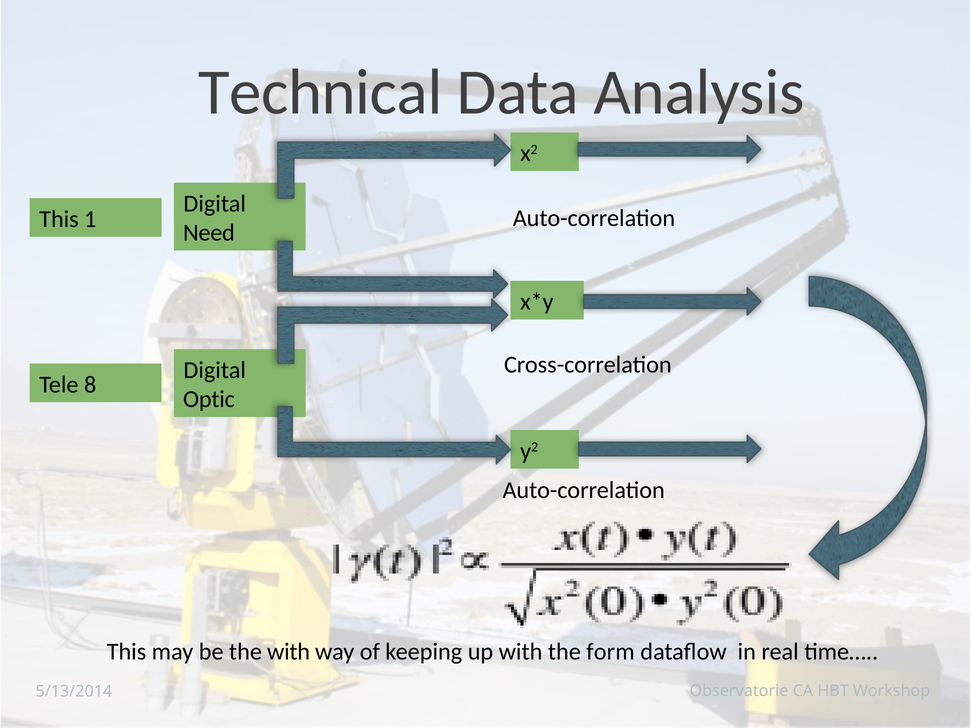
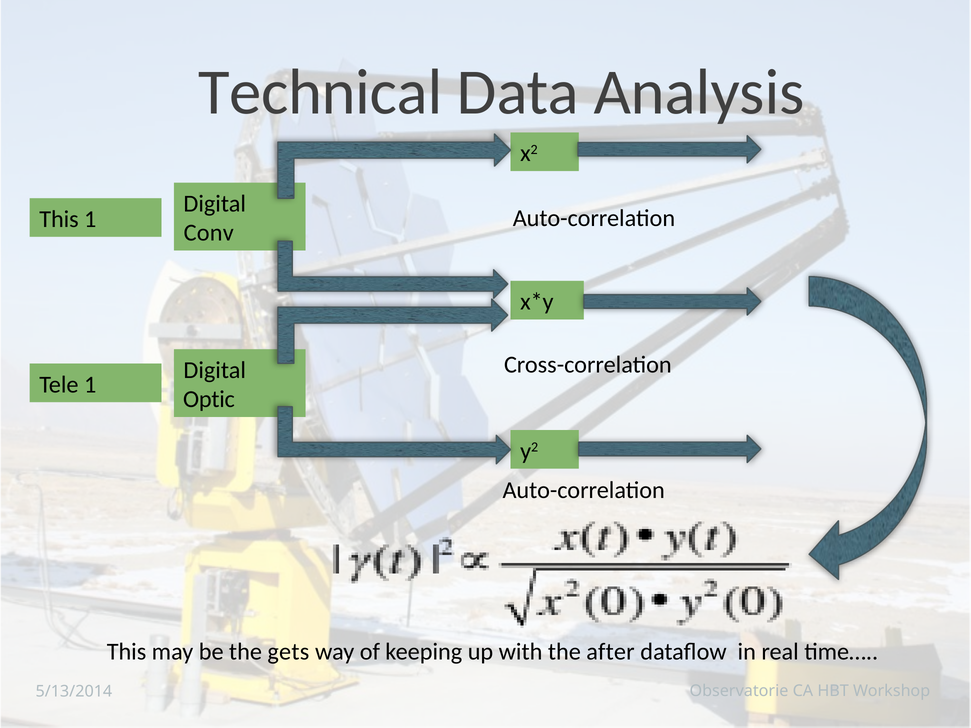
Need: Need -> Conv
Tele 8: 8 -> 1
the with: with -> gets
form: form -> after
